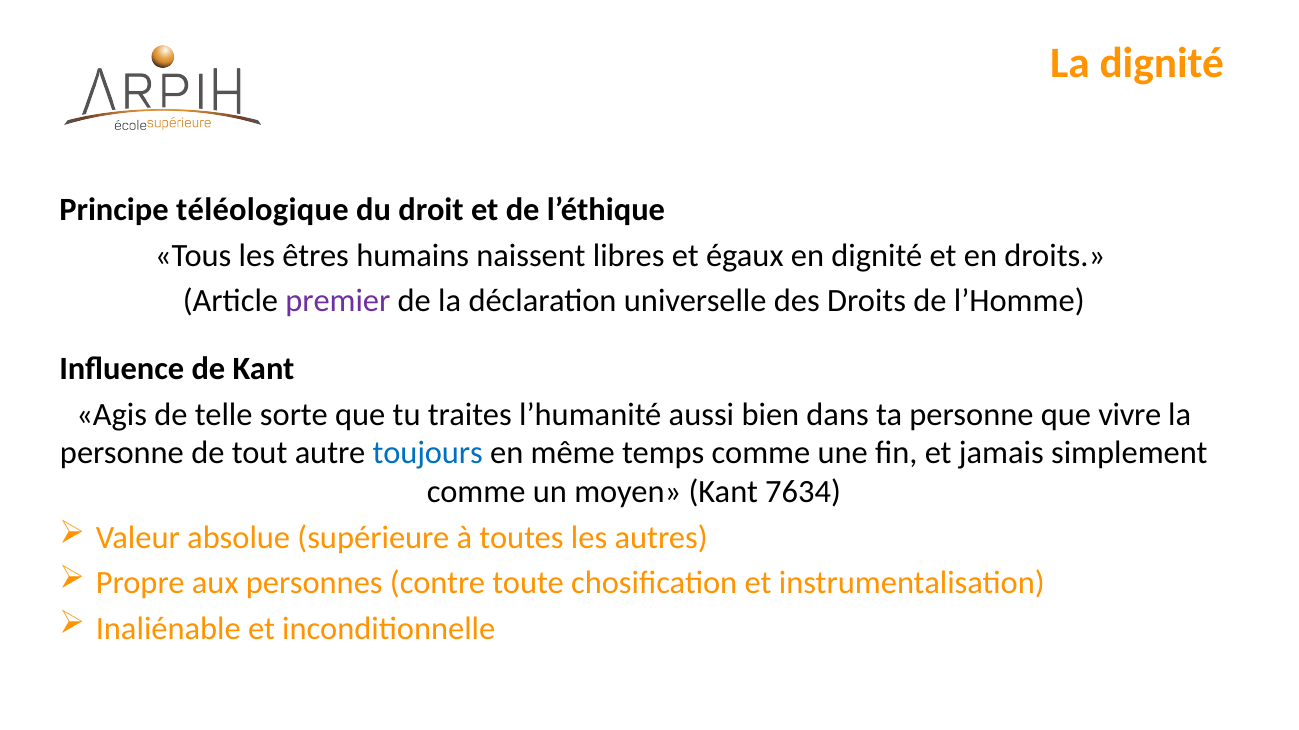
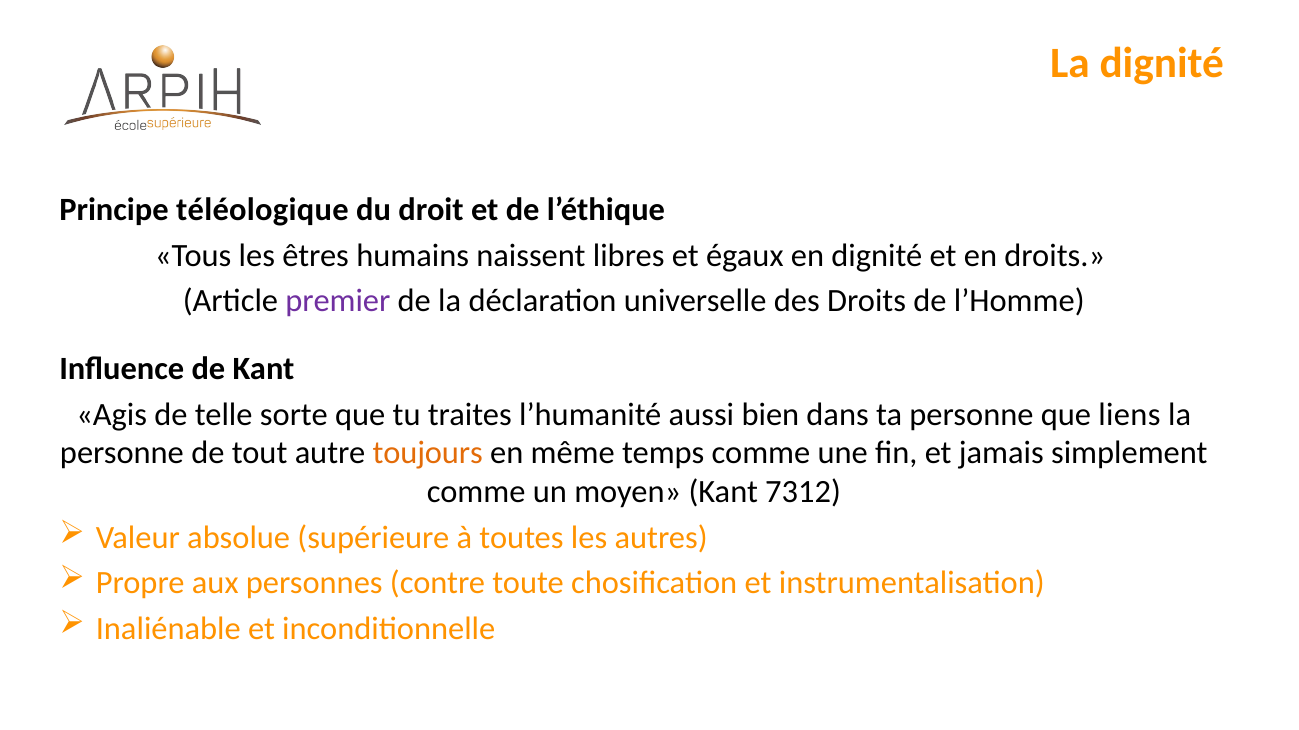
vivre: vivre -> liens
toujours colour: blue -> orange
7634: 7634 -> 7312
